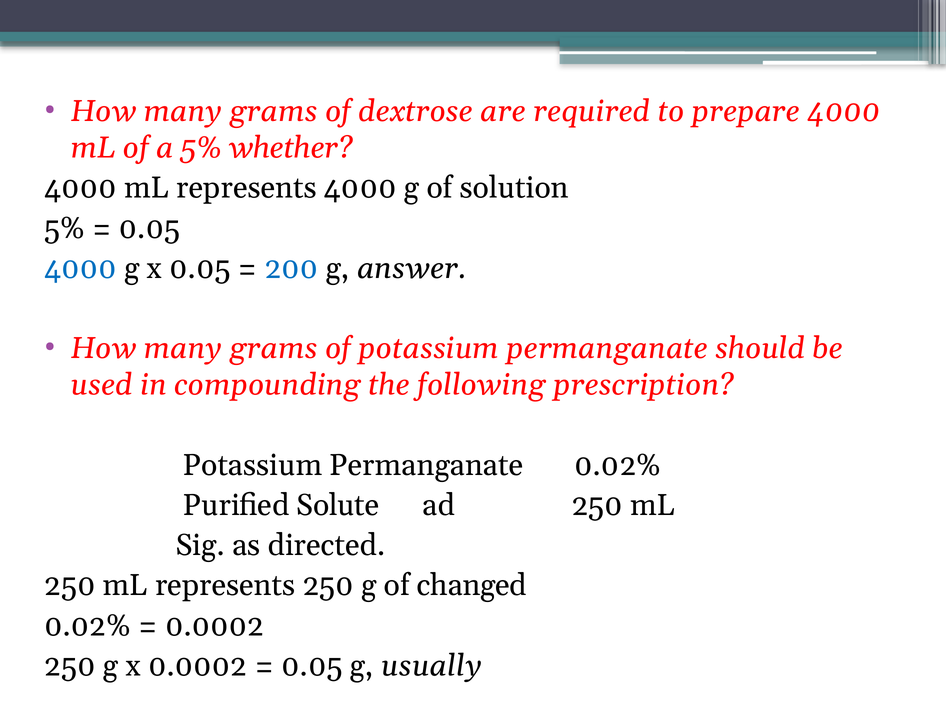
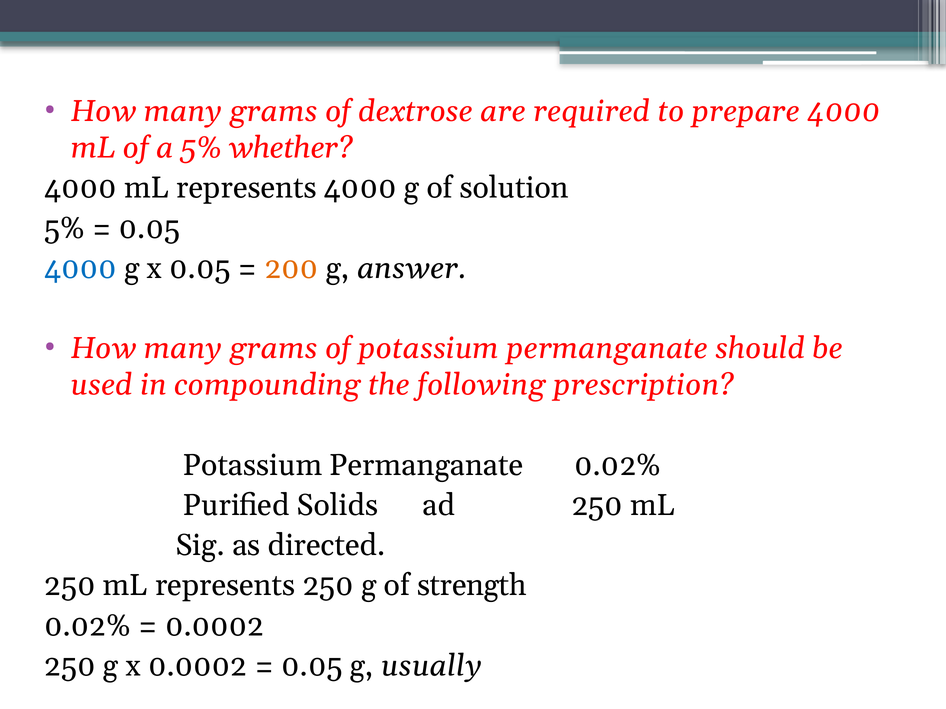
200 colour: blue -> orange
Solute: Solute -> Solids
changed: changed -> strength
